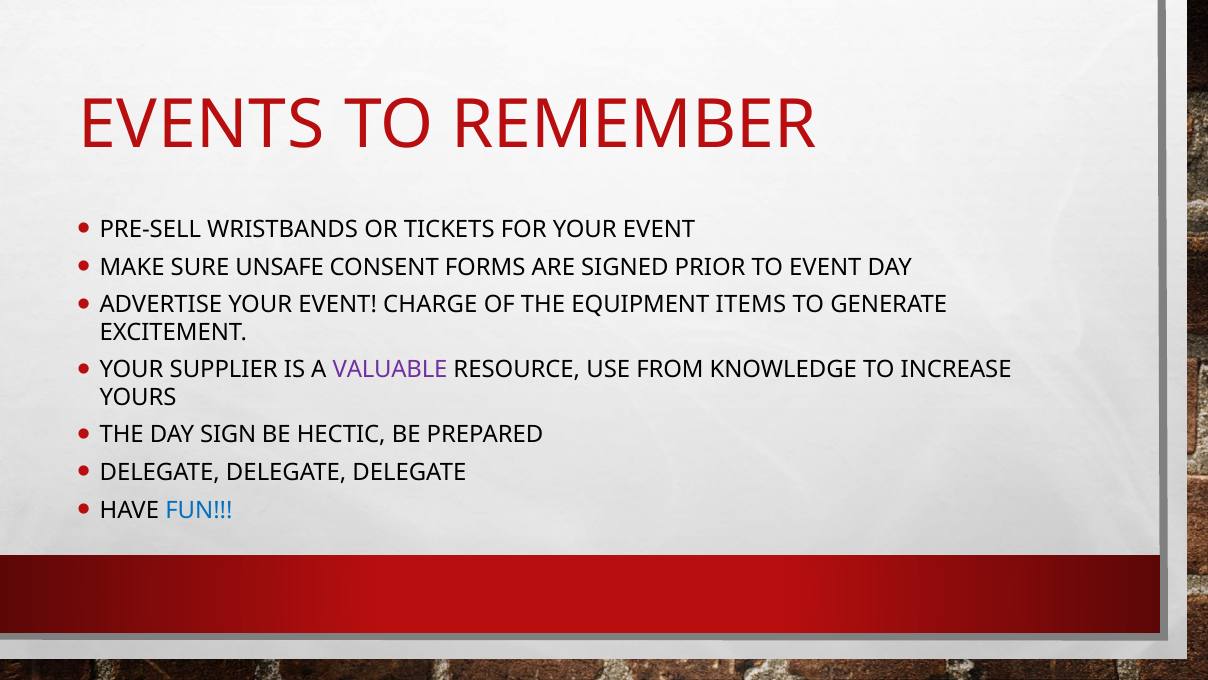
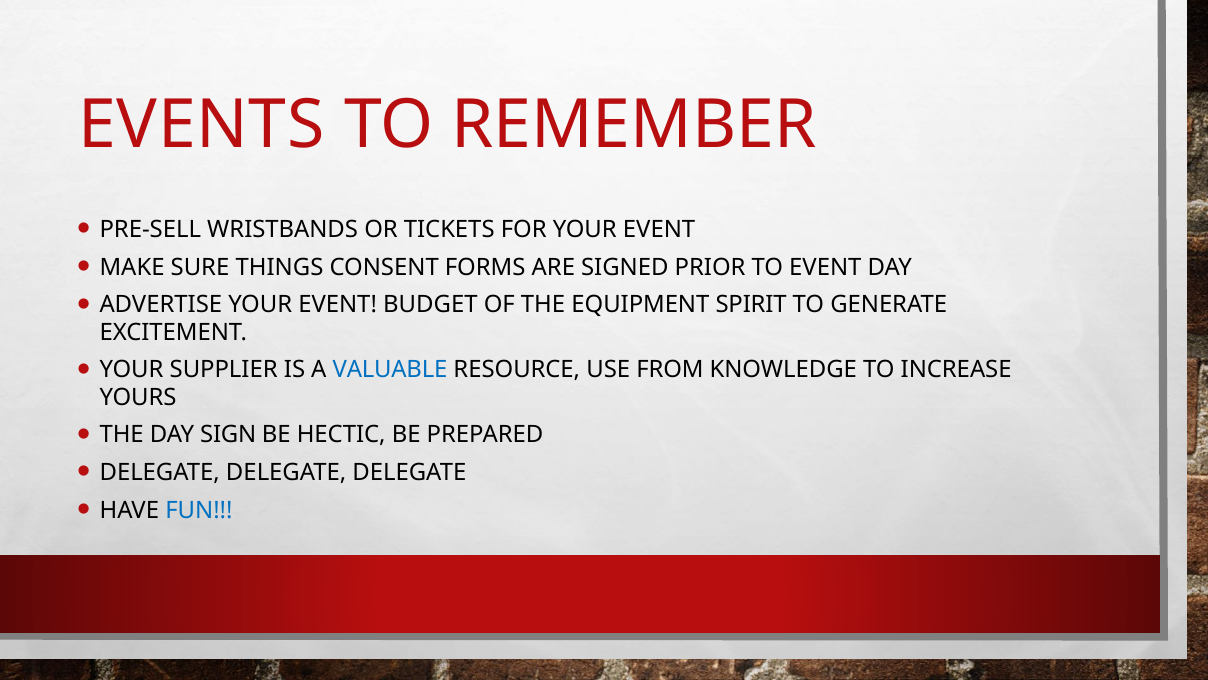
UNSAFE: UNSAFE -> THINGS
CHARGE: CHARGE -> BUDGET
ITEMS: ITEMS -> SPIRIT
VALUABLE colour: purple -> blue
